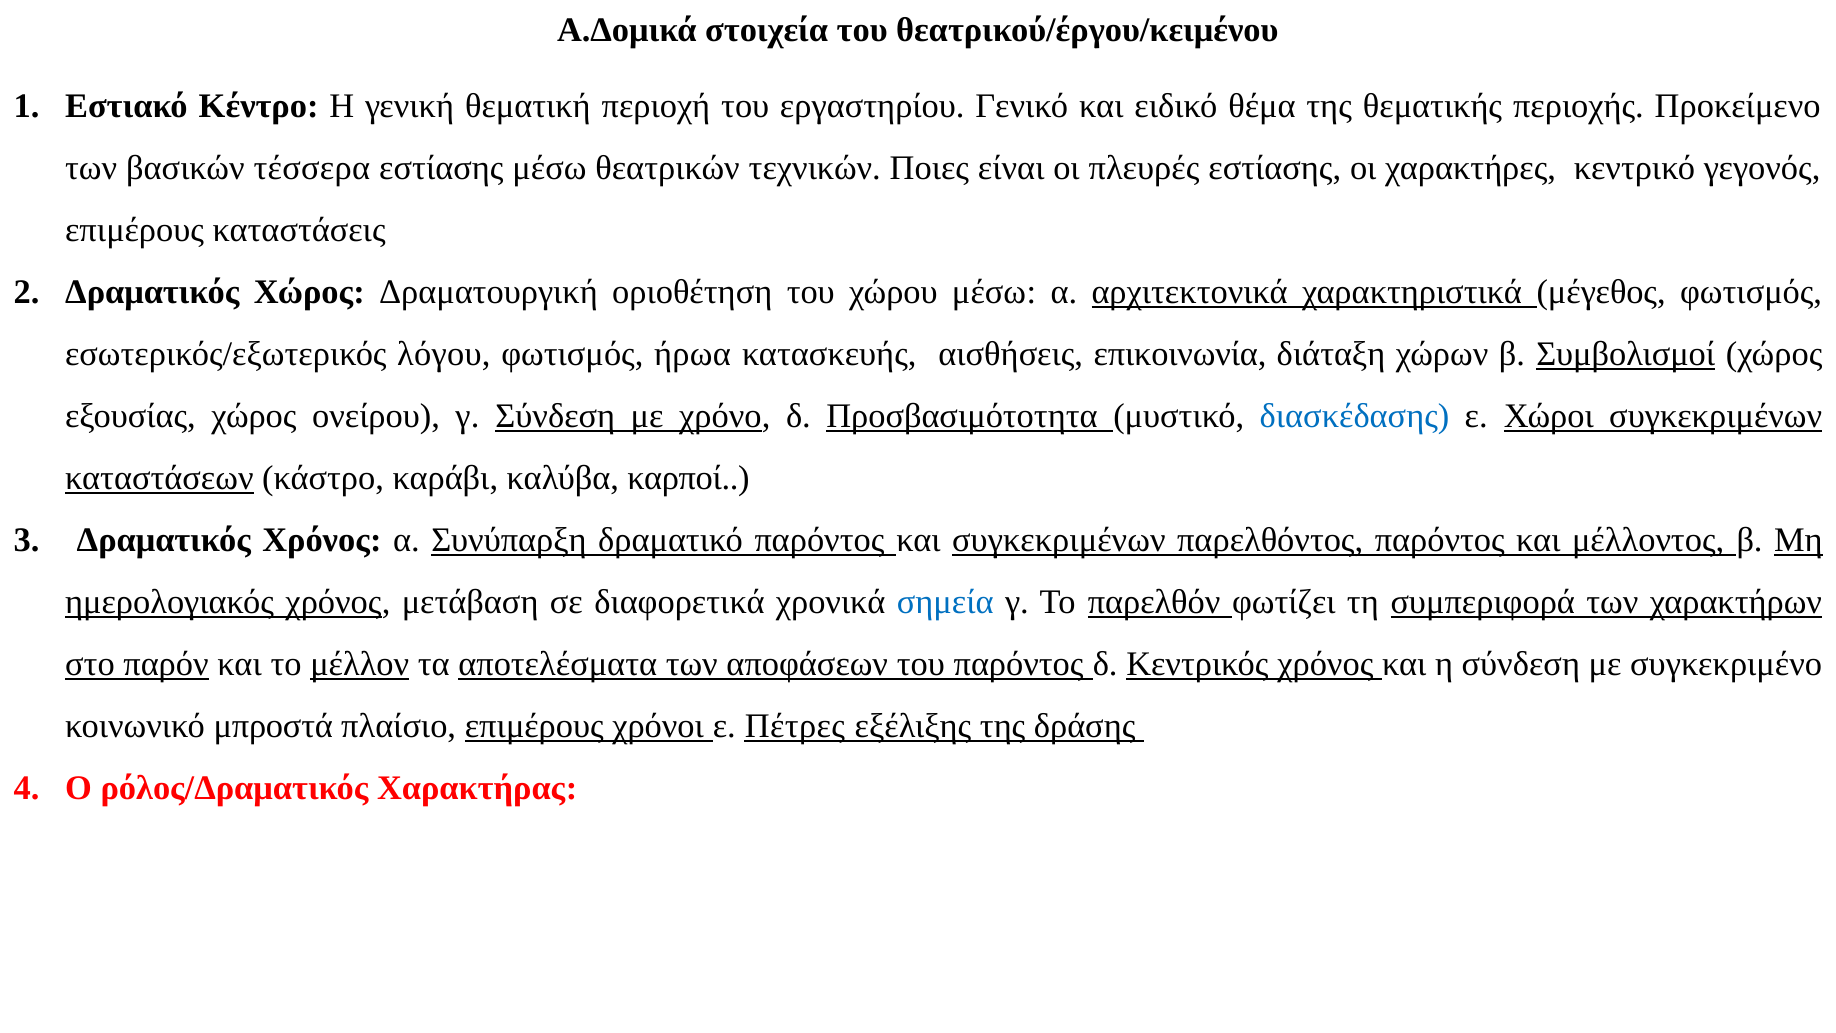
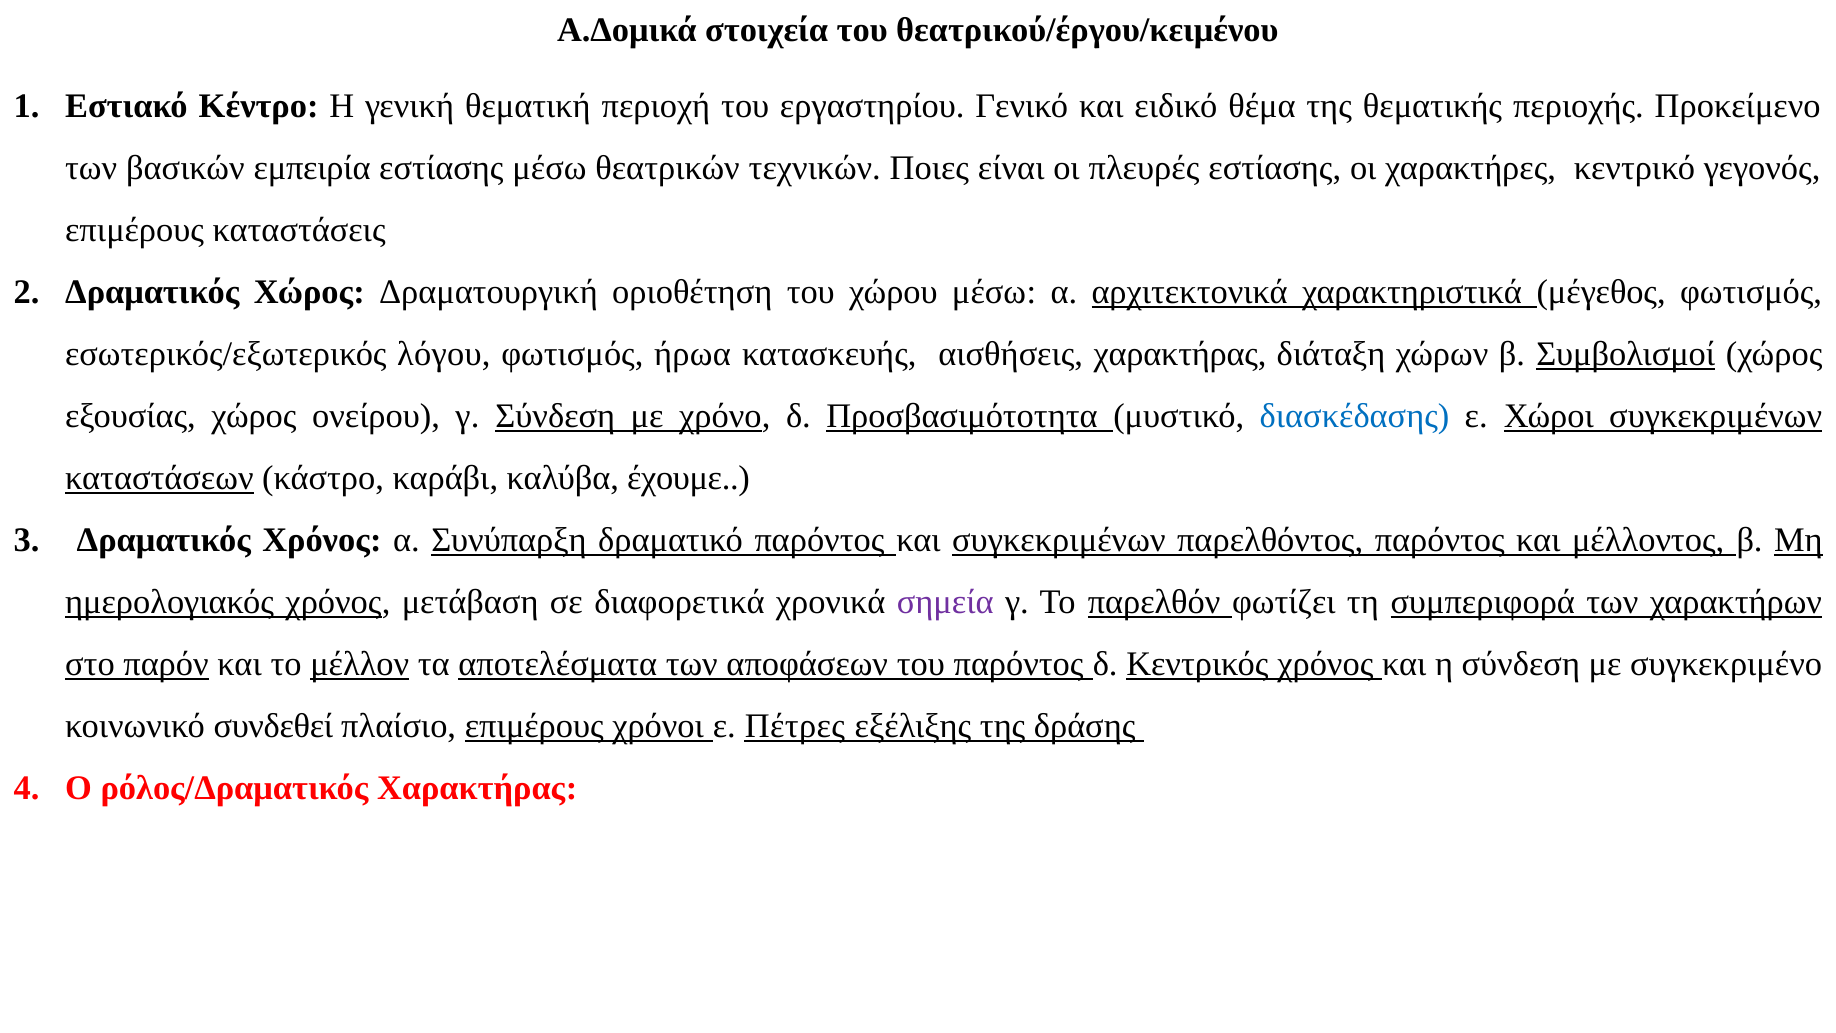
τέσσερα: τέσσερα -> εμπειρία
αισθήσεις επικοινωνία: επικοινωνία -> χαρακτήρας
καρποί: καρποί -> έχουμε
σημεία colour: blue -> purple
μπροστά: μπροστά -> συνδεθεί
